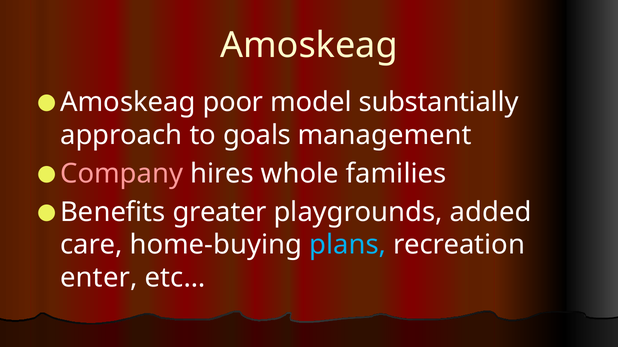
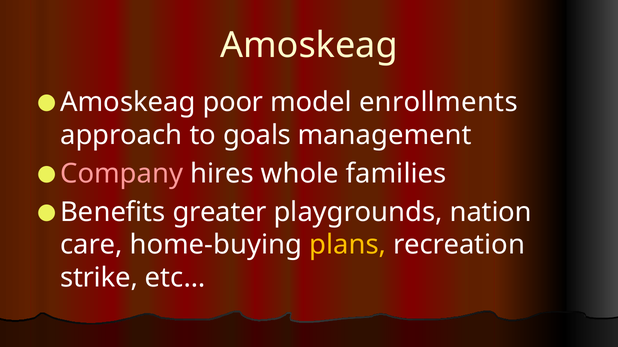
substantially: substantially -> enrollments
added: added -> nation
plans colour: light blue -> yellow
enter: enter -> strike
